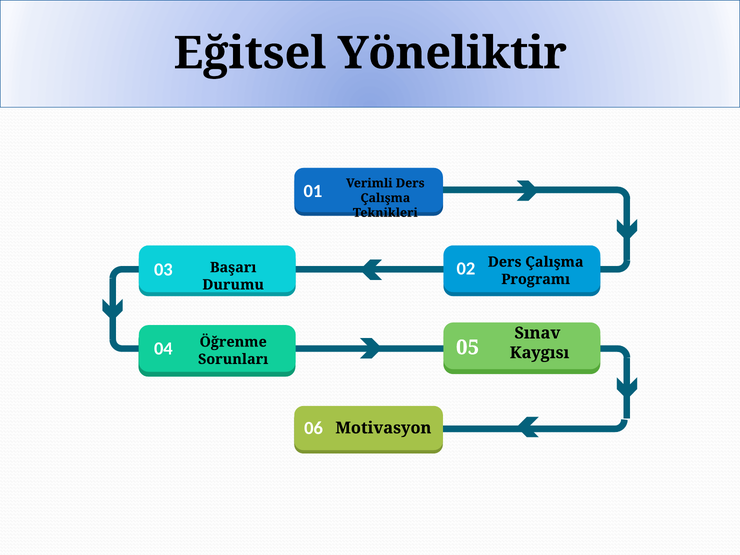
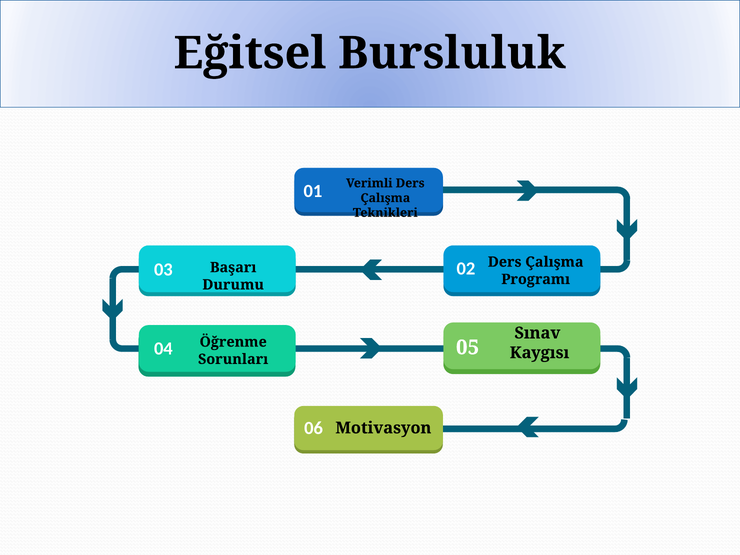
Yöneliktir: Yöneliktir -> Bursluluk
